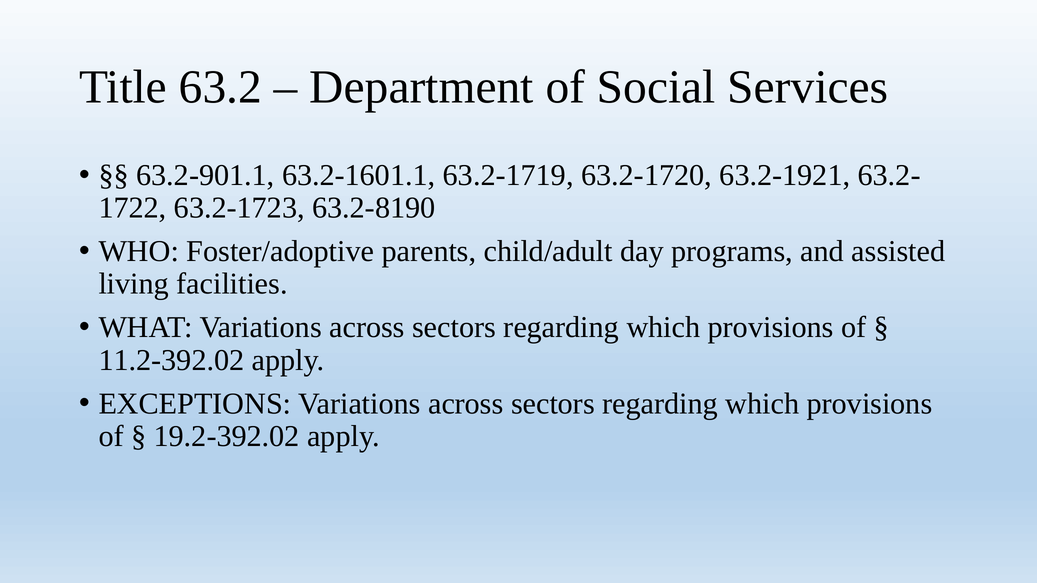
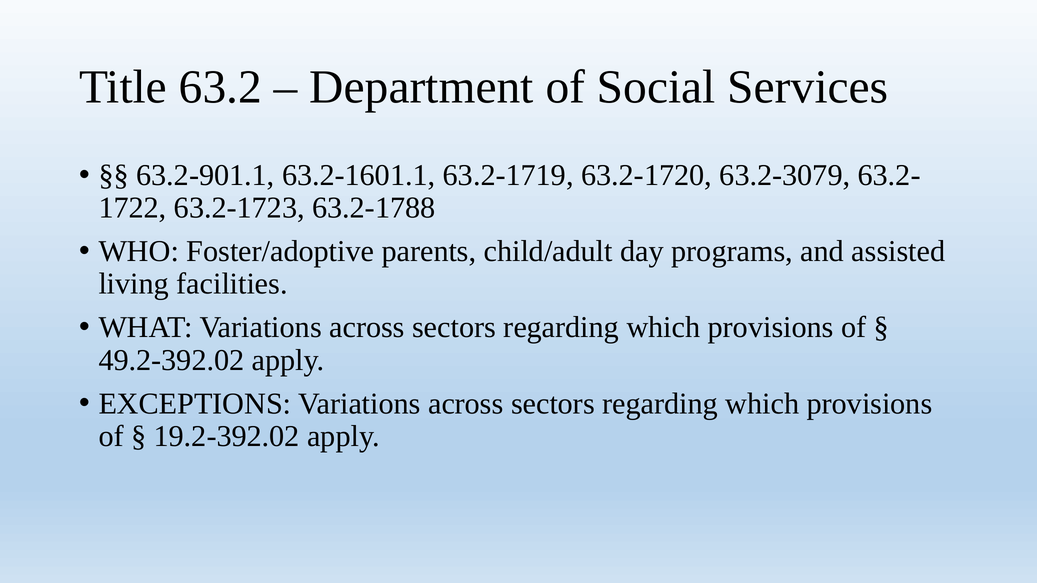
63.2-1921: 63.2-1921 -> 63.2-3079
63.2-8190: 63.2-8190 -> 63.2-1788
11.2-392.02: 11.2-392.02 -> 49.2-392.02
